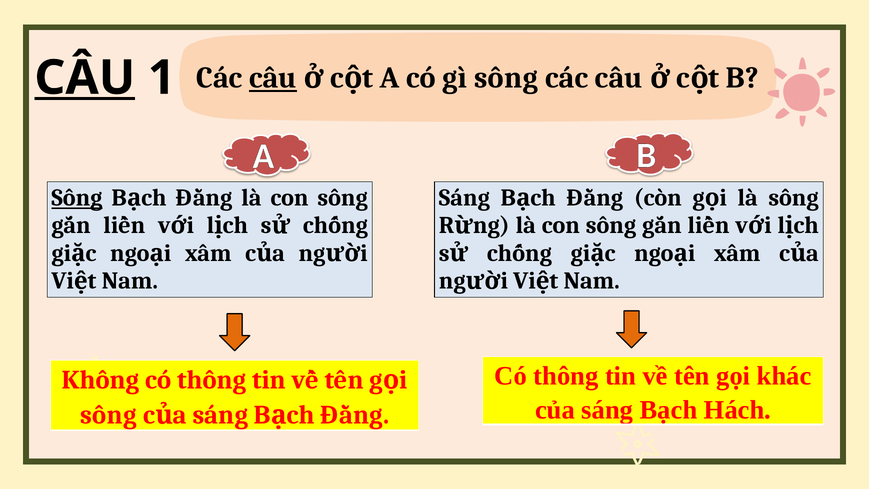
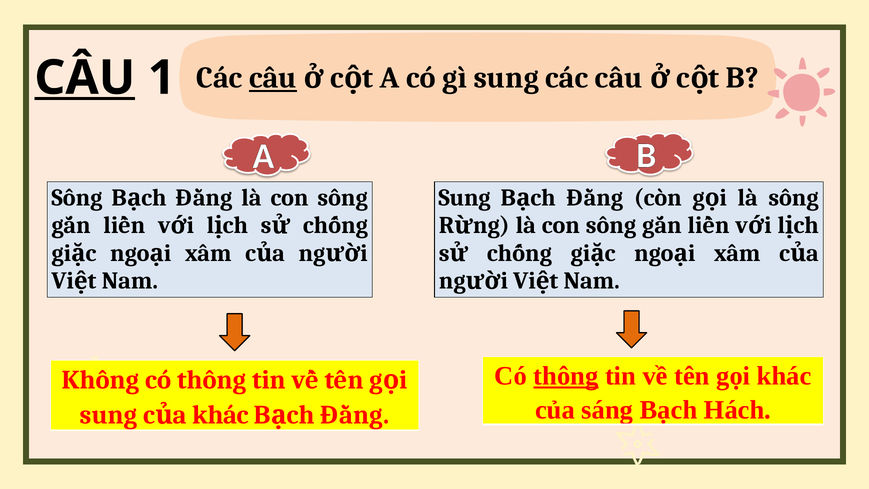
gì sông: sông -> sung
Sông at (77, 198) underline: present -> none
Sáng at (464, 198): Sáng -> Sung
thông at (566, 376) underline: none -> present
sông at (109, 415): sông -> sung
a sáng: sáng -> khác
